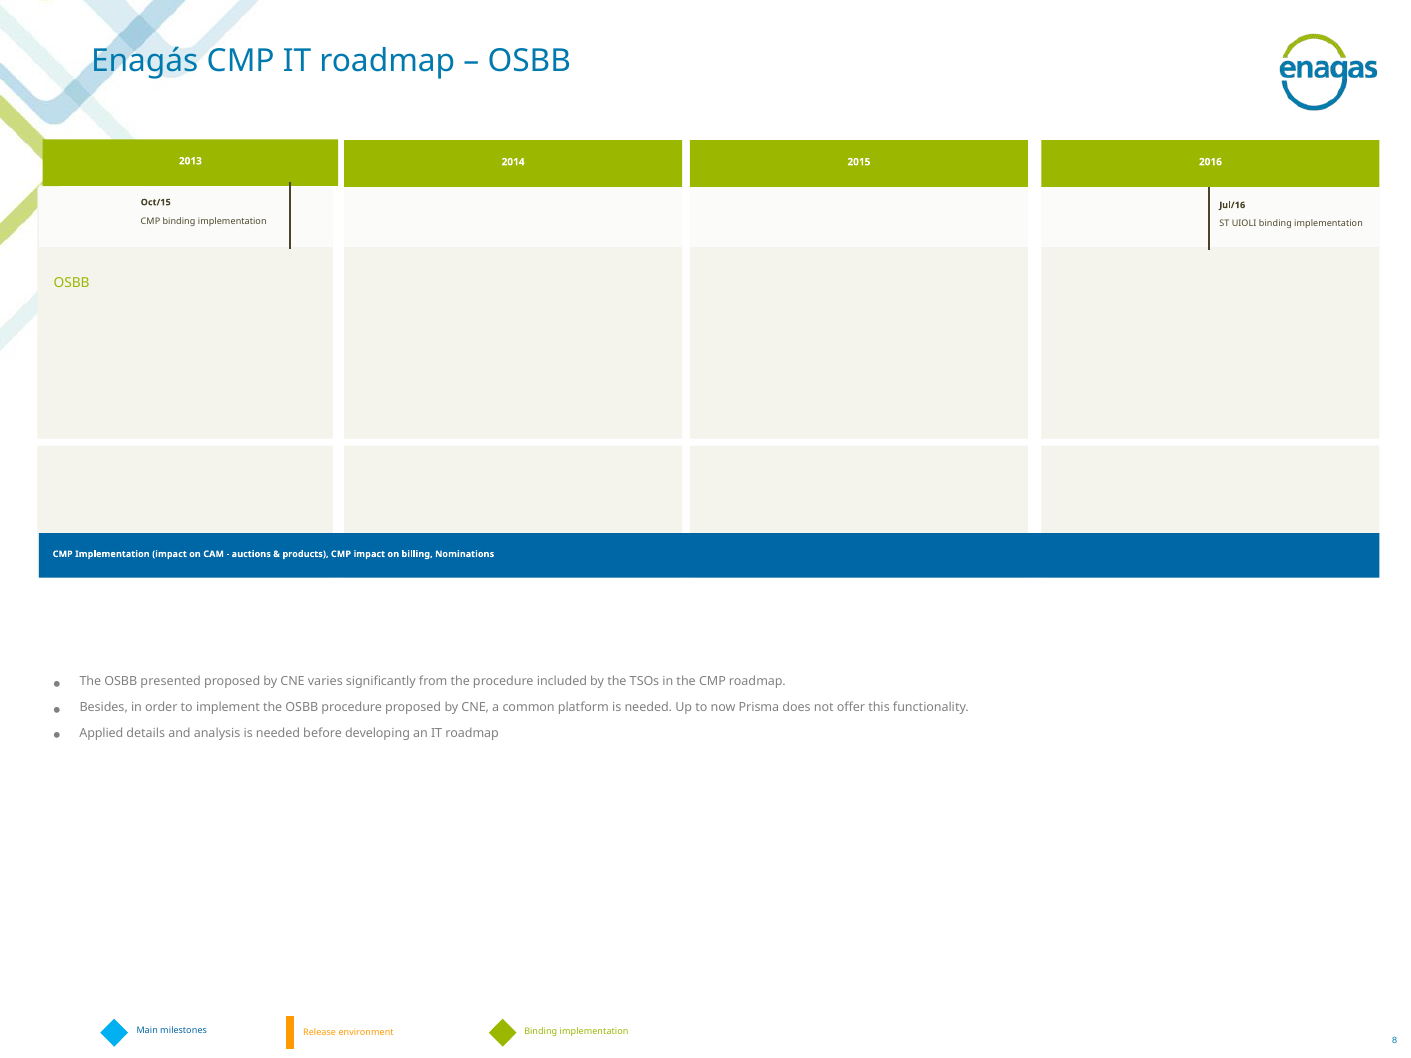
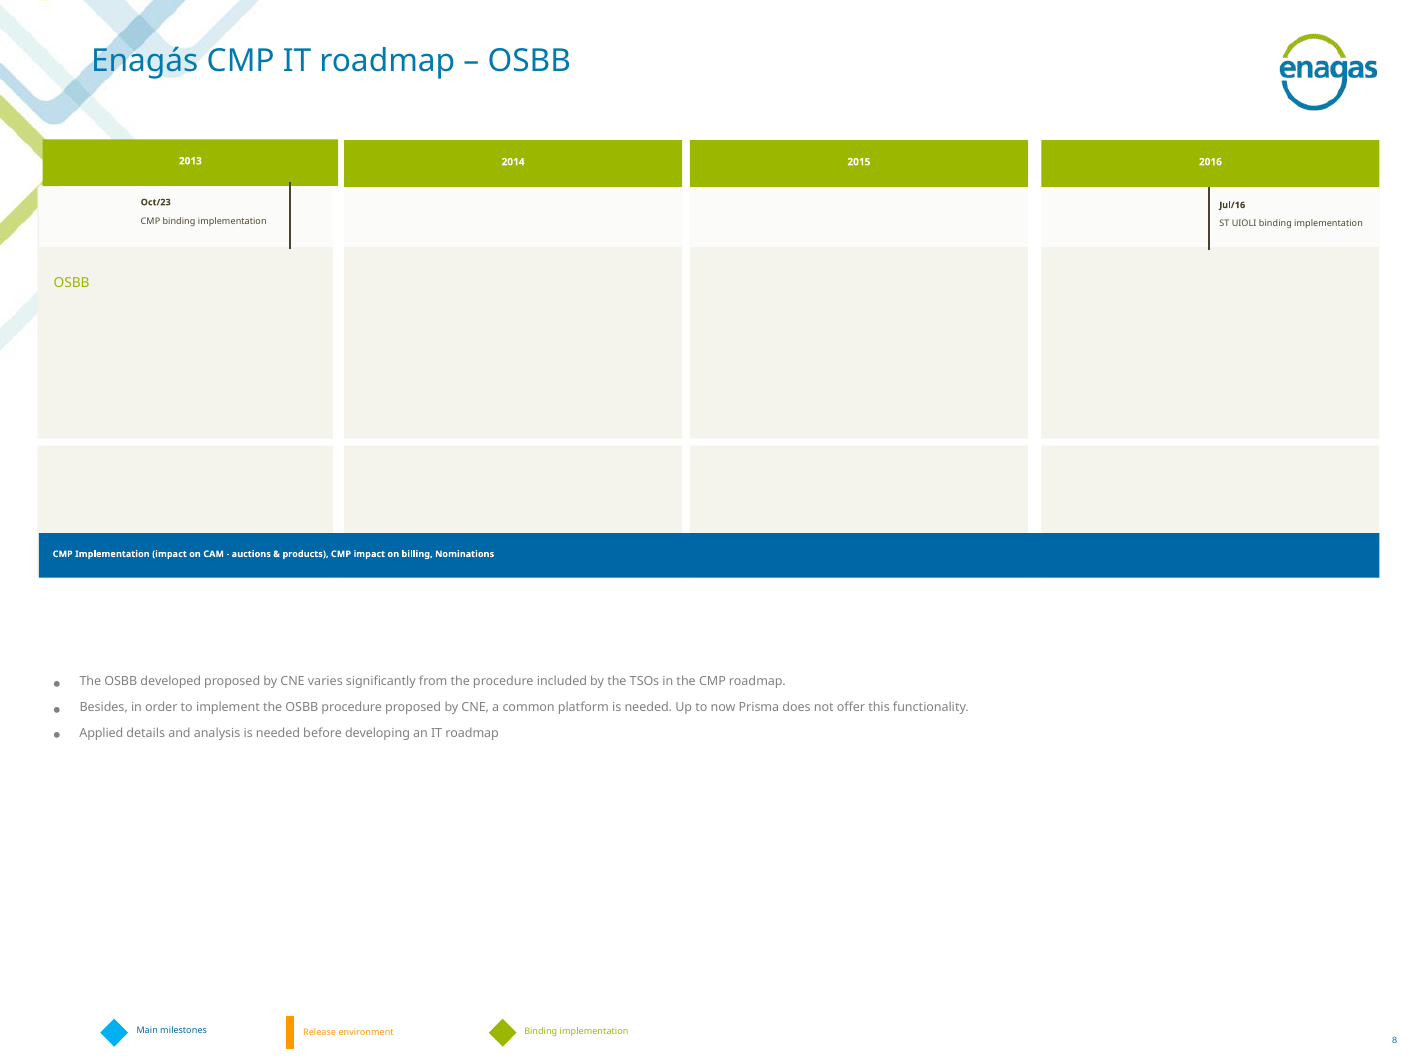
Oct/15: Oct/15 -> Oct/23
presented: presented -> developed
